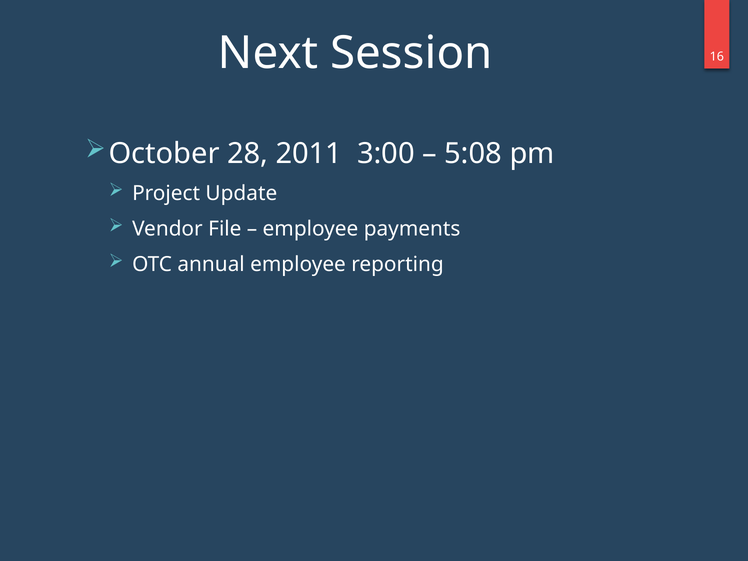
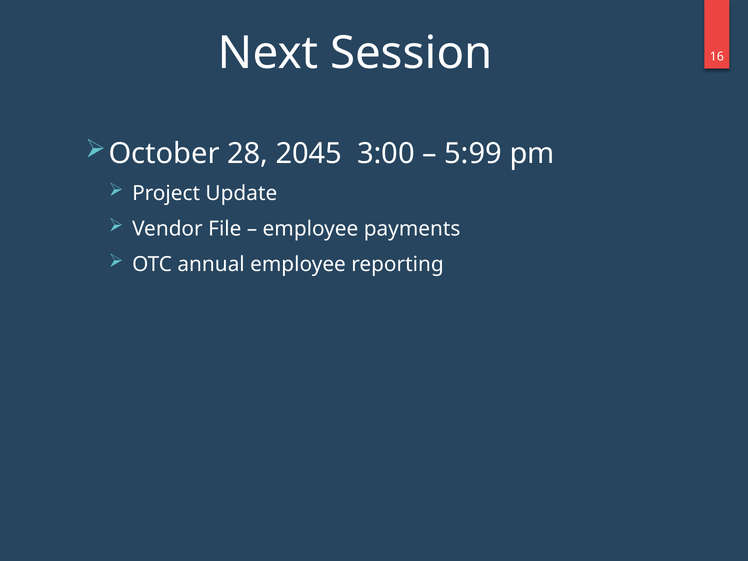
2011: 2011 -> 2045
5:08: 5:08 -> 5:99
